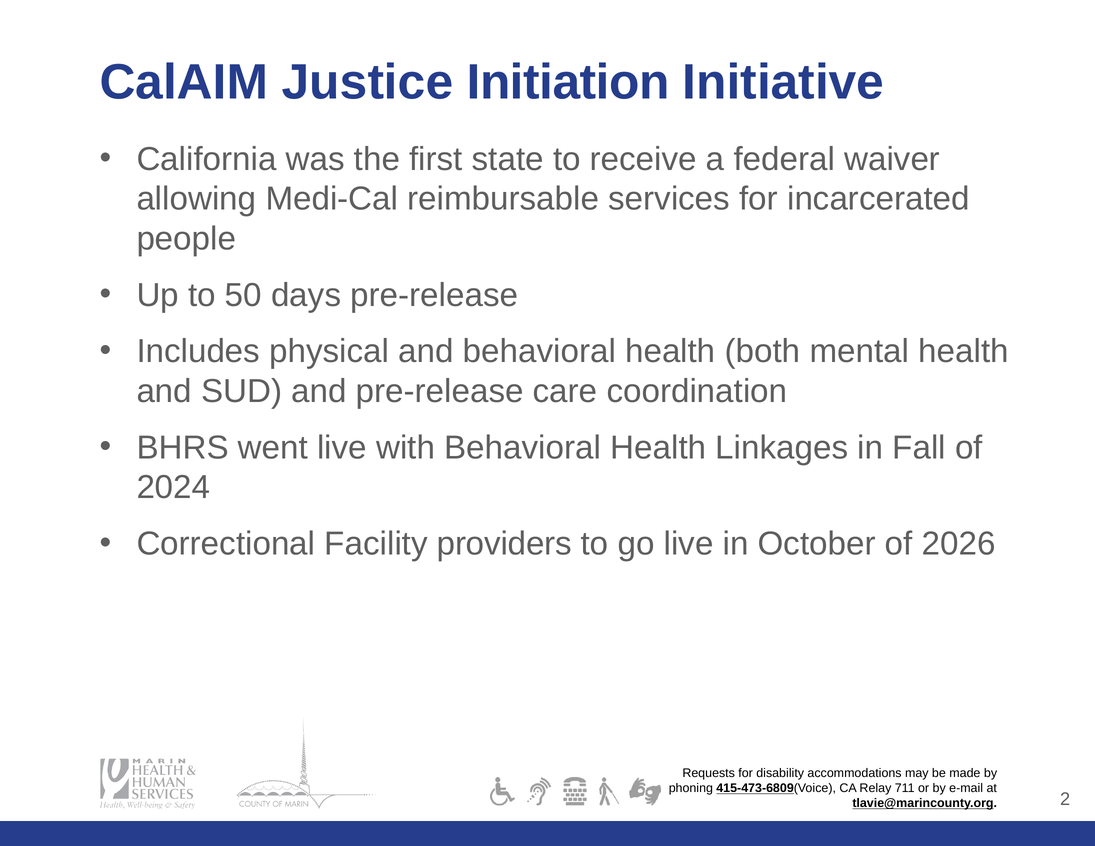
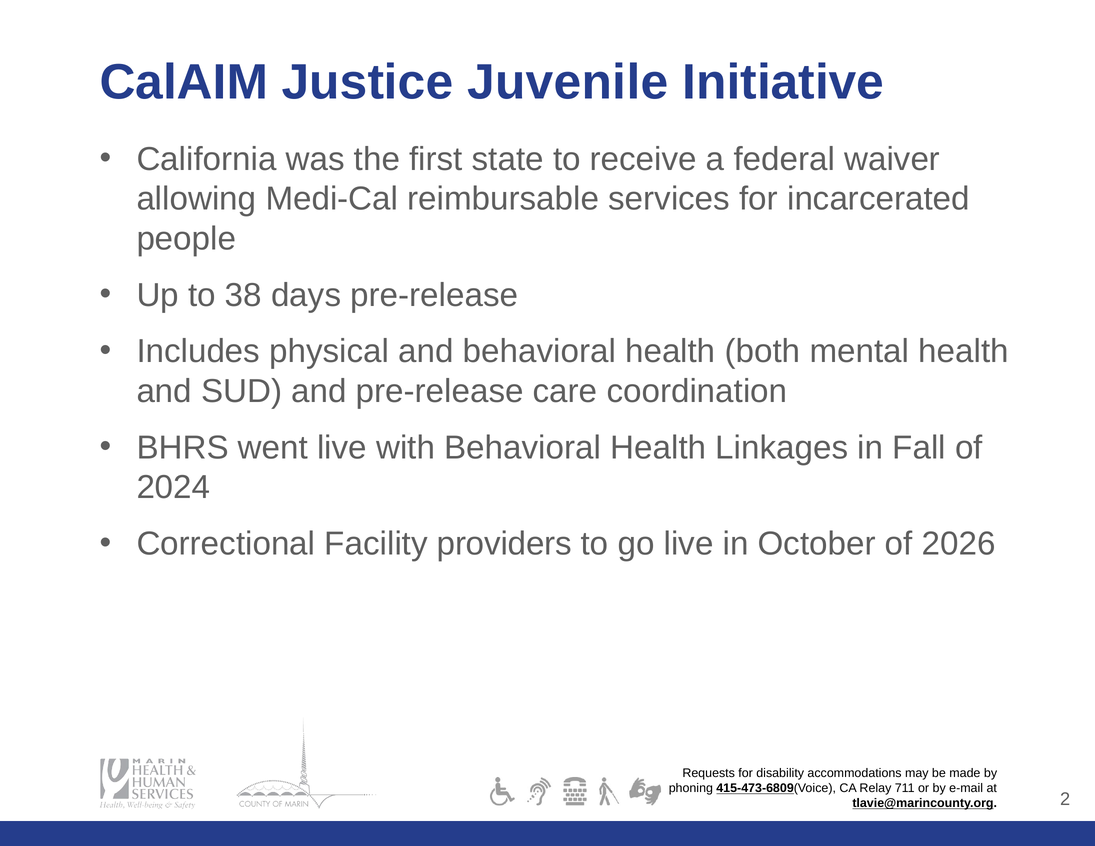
Initiation: Initiation -> Juvenile
50: 50 -> 38
